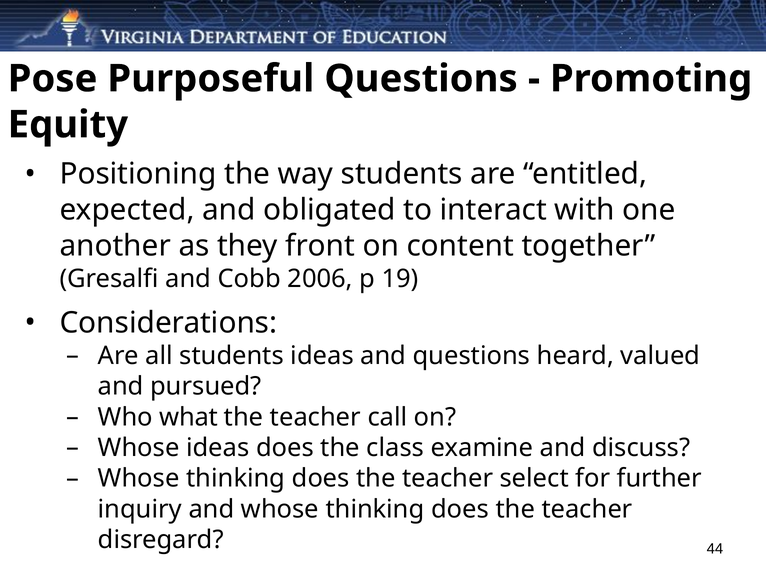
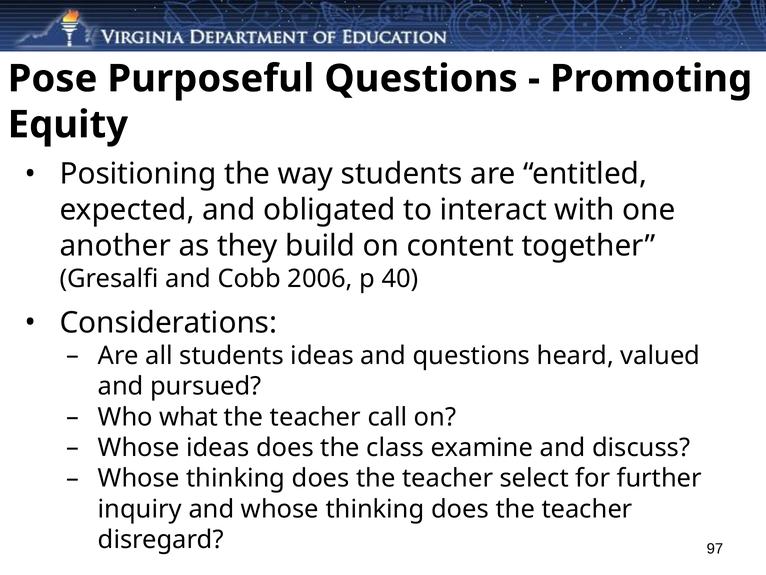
front: front -> build
19: 19 -> 40
44: 44 -> 97
